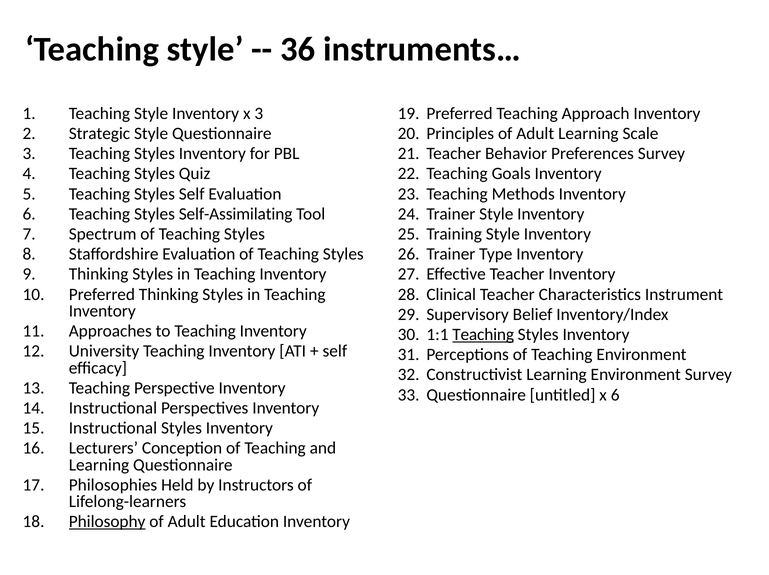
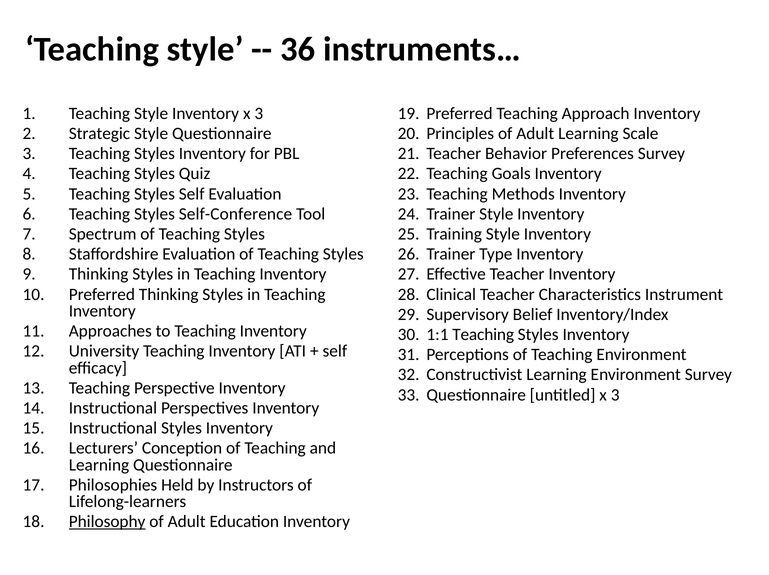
Self-Assimilating: Self-Assimilating -> Self-Conference
Teaching at (483, 335) underline: present -> none
untitled x 6: 6 -> 3
